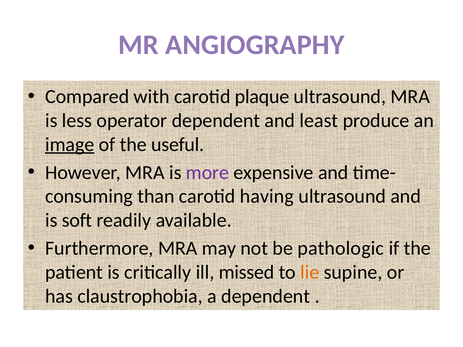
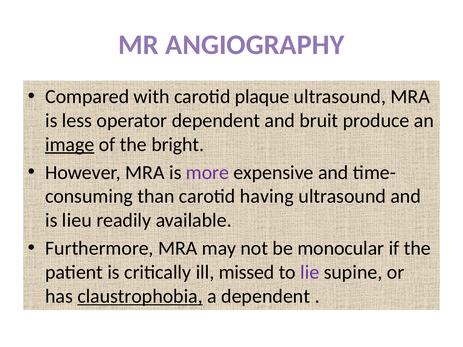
least: least -> bruit
useful: useful -> bright
soft: soft -> lieu
pathologic: pathologic -> monocular
lie colour: orange -> purple
claustrophobia underline: none -> present
